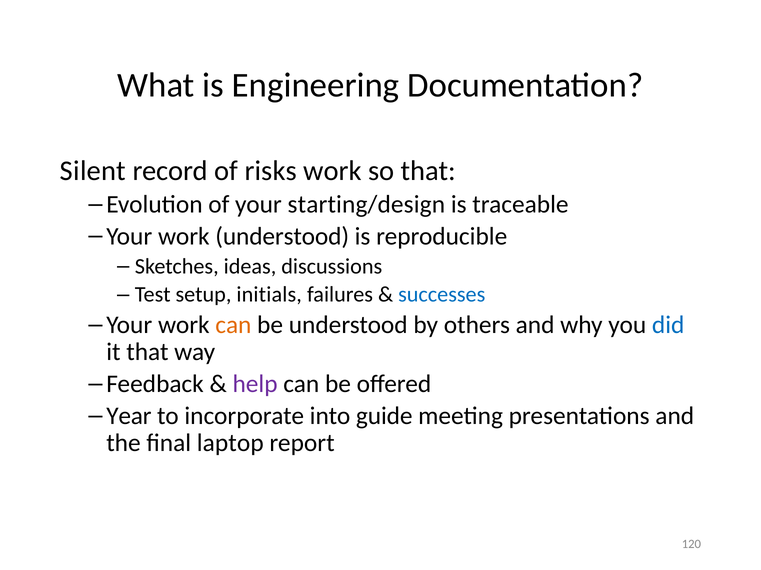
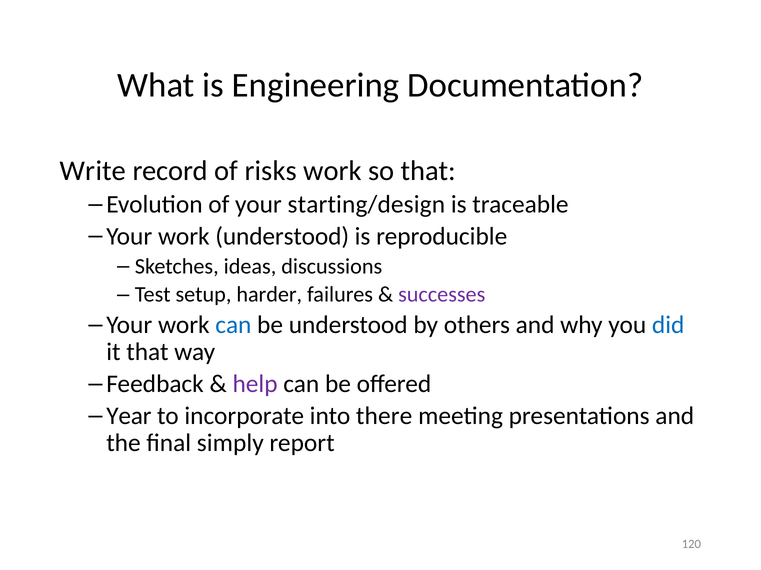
Silent: Silent -> Write
initials: initials -> harder
successes colour: blue -> purple
can at (233, 325) colour: orange -> blue
guide: guide -> there
laptop: laptop -> simply
